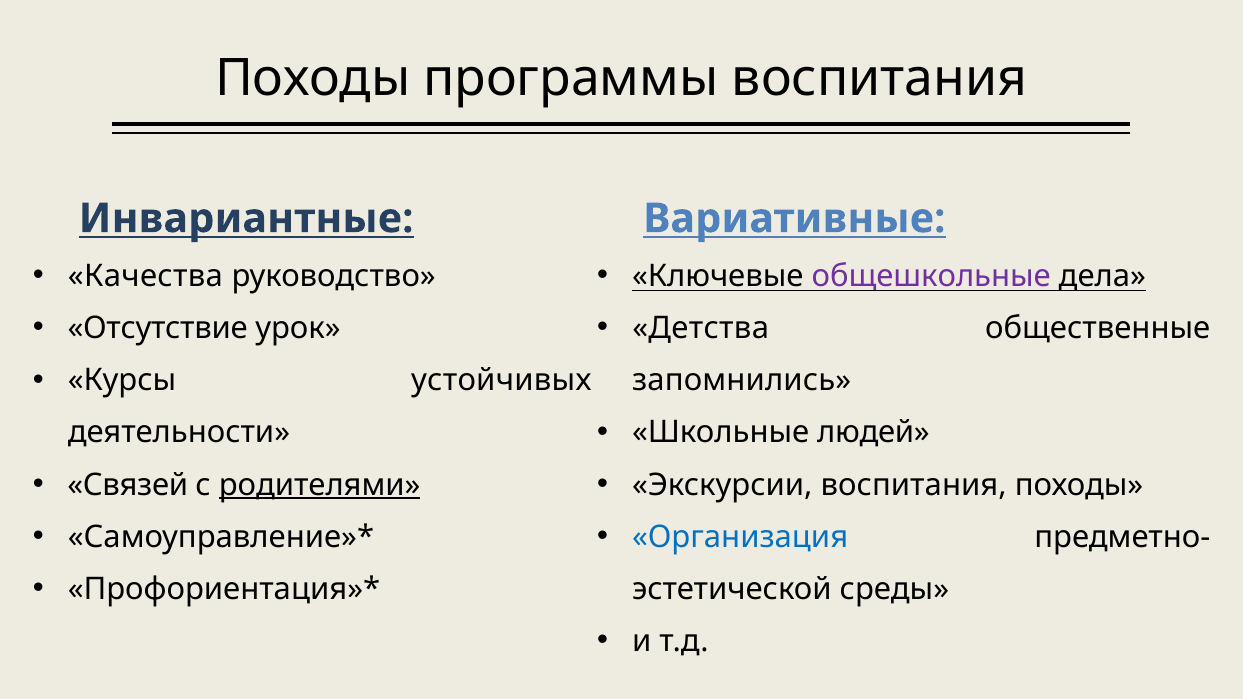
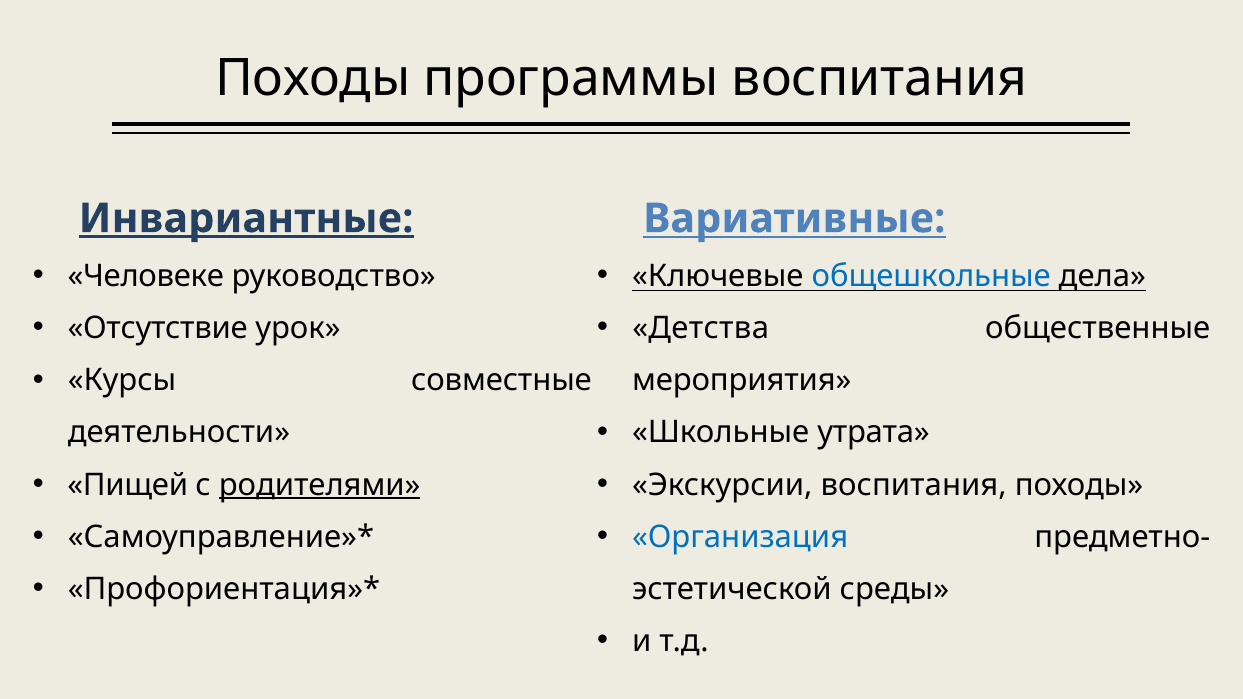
Инвариантные underline: none -> present
Качества: Качества -> Человеке
общешкольные colour: purple -> blue
устойчивых: устойчивых -> совместные
запомнились: запомнились -> мероприятия
людей: людей -> утрата
Связей: Связей -> Пищей
